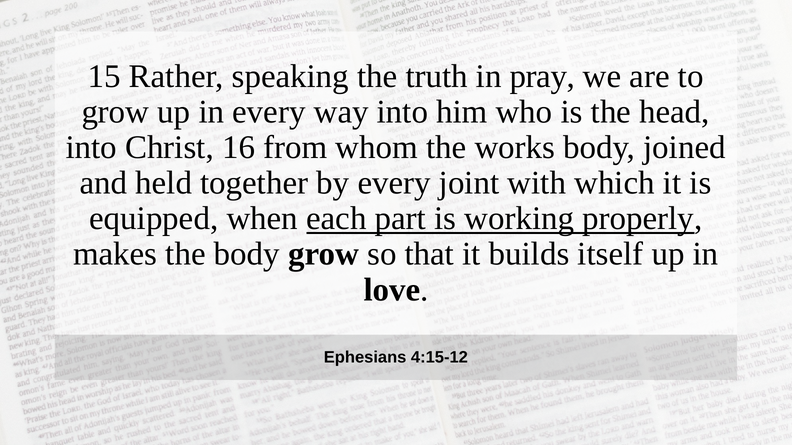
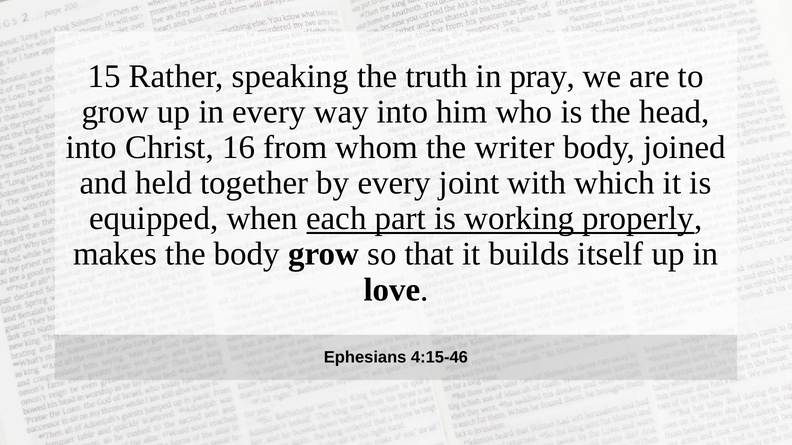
works: works -> writer
4:15-12: 4:15-12 -> 4:15-46
